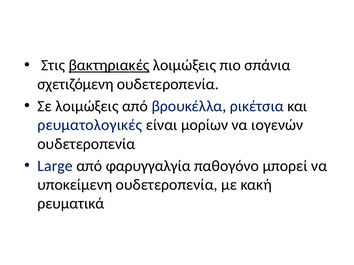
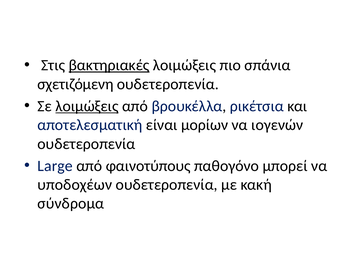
λοιμώξεις at (87, 106) underline: none -> present
ρευματολογικές: ρευματολογικές -> αποτελεσματική
φαρυγγαλγία: φαρυγγαλγία -> φαινοτύπους
υποκείμενη: υποκείμενη -> υποδοχέων
ρευματικά: ρευματικά -> σύνδρομα
